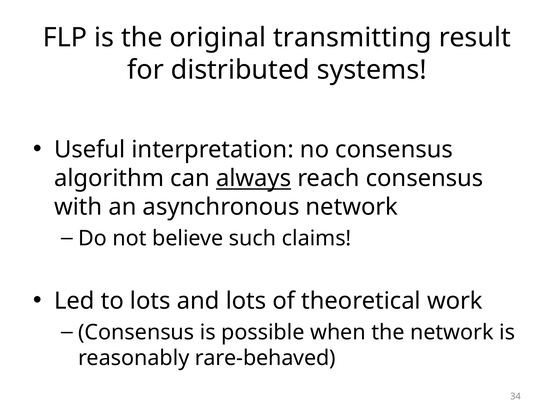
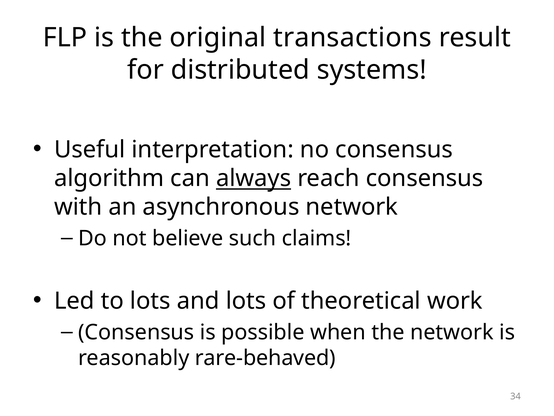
transmitting: transmitting -> transactions
